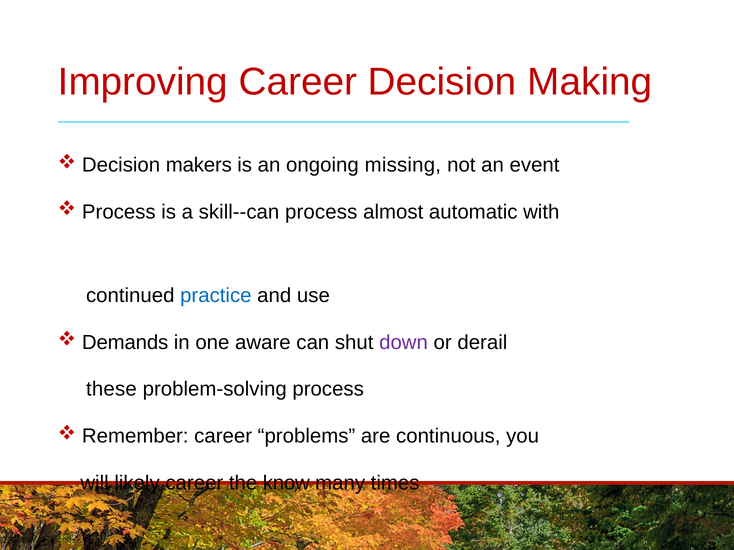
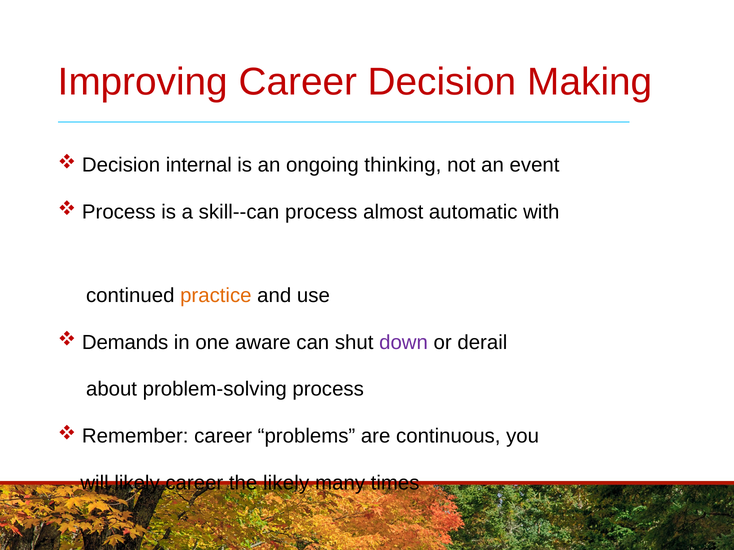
makers: makers -> internal
missing: missing -> thinking
practice colour: blue -> orange
these: these -> about
the know: know -> likely
